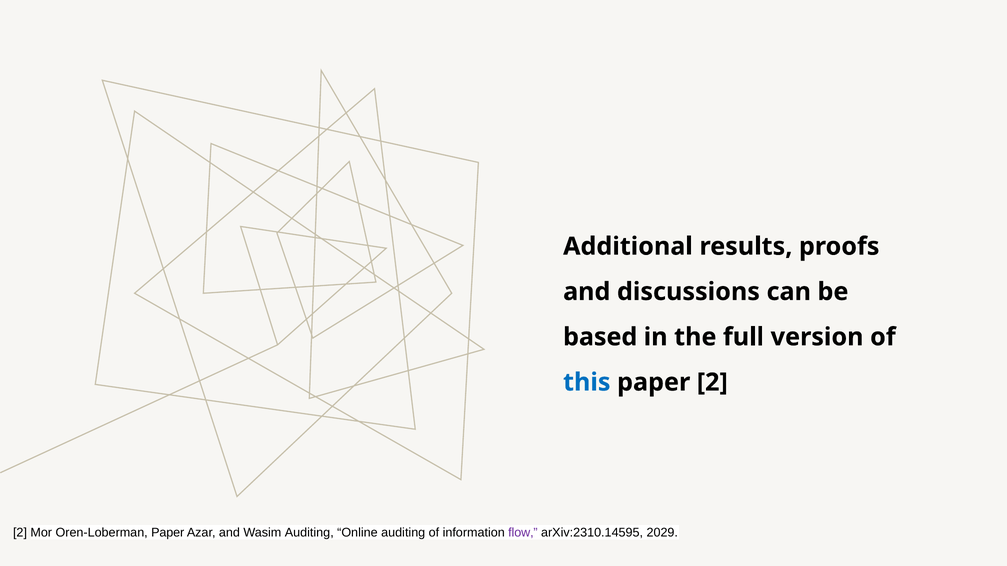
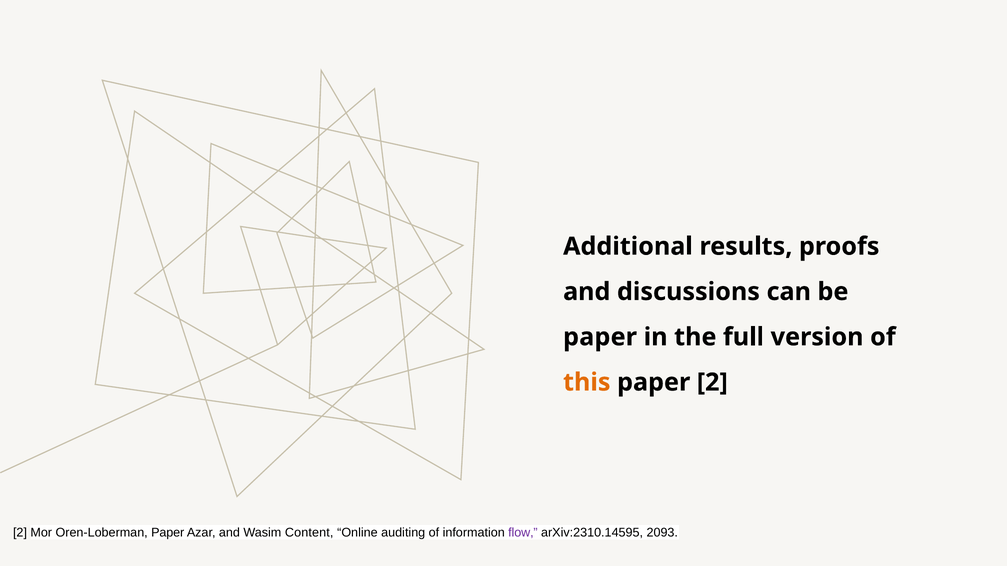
based at (600, 337): based -> paper
this colour: blue -> orange
Wasim Auditing: Auditing -> Content
2029: 2029 -> 2093
